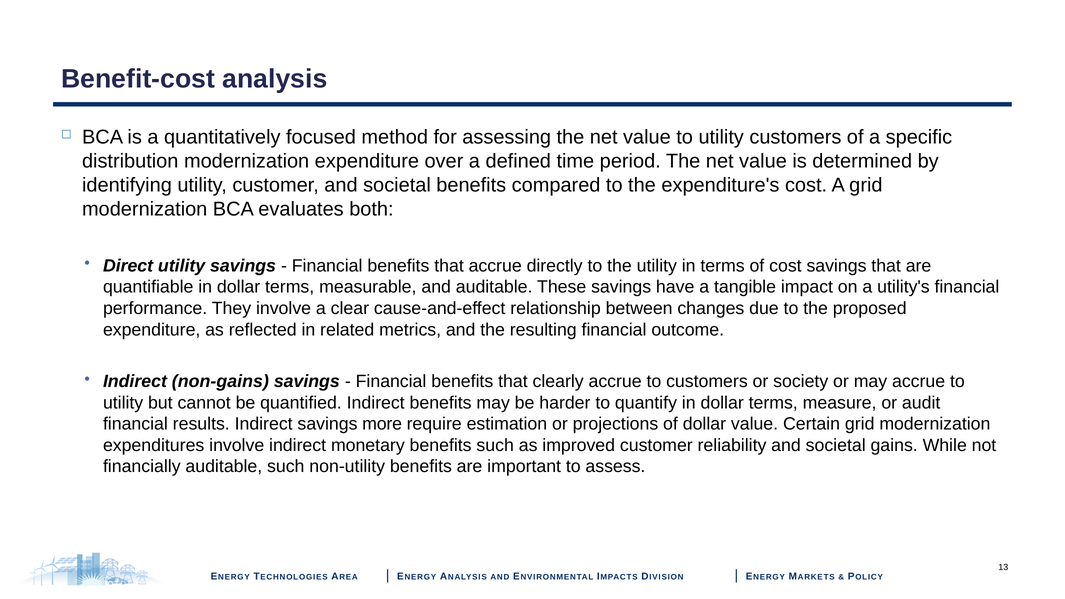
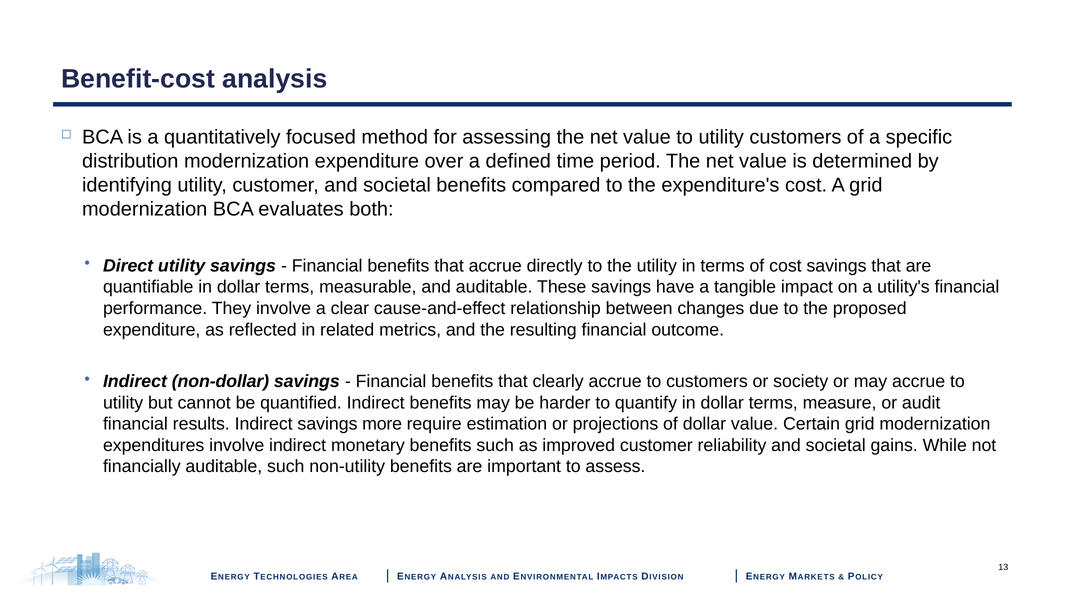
non-gains: non-gains -> non-dollar
